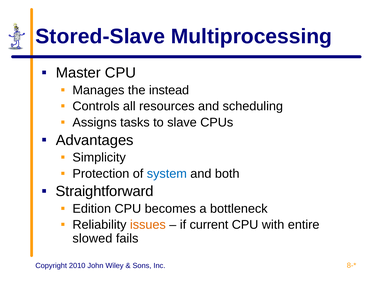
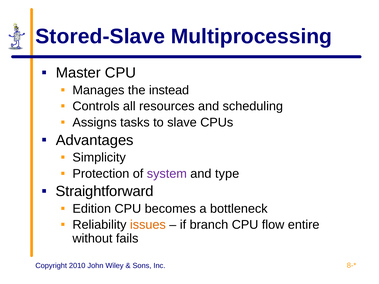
system colour: blue -> purple
both: both -> type
current: current -> branch
with: with -> flow
slowed: slowed -> without
